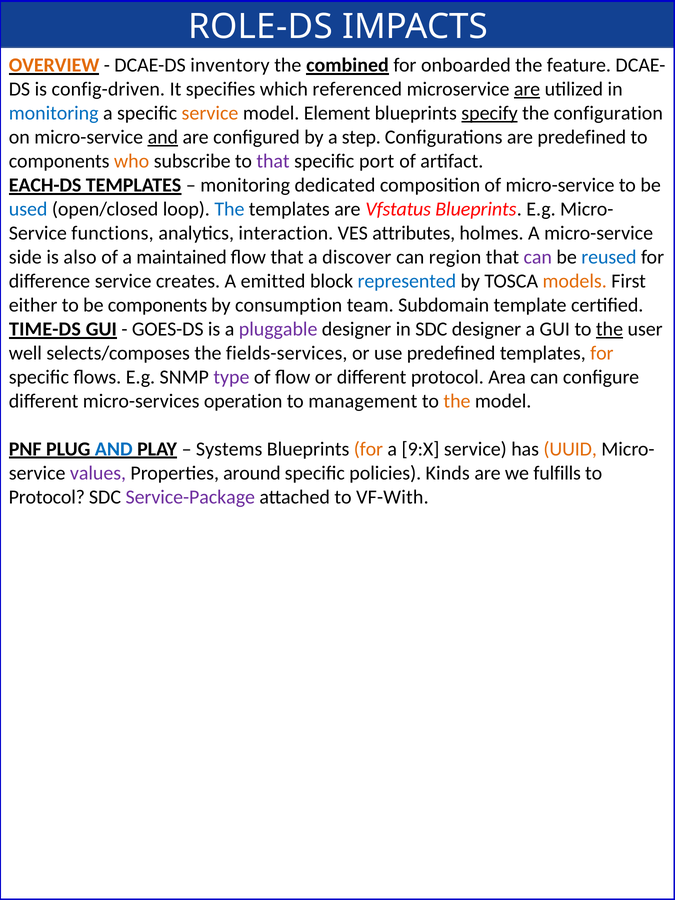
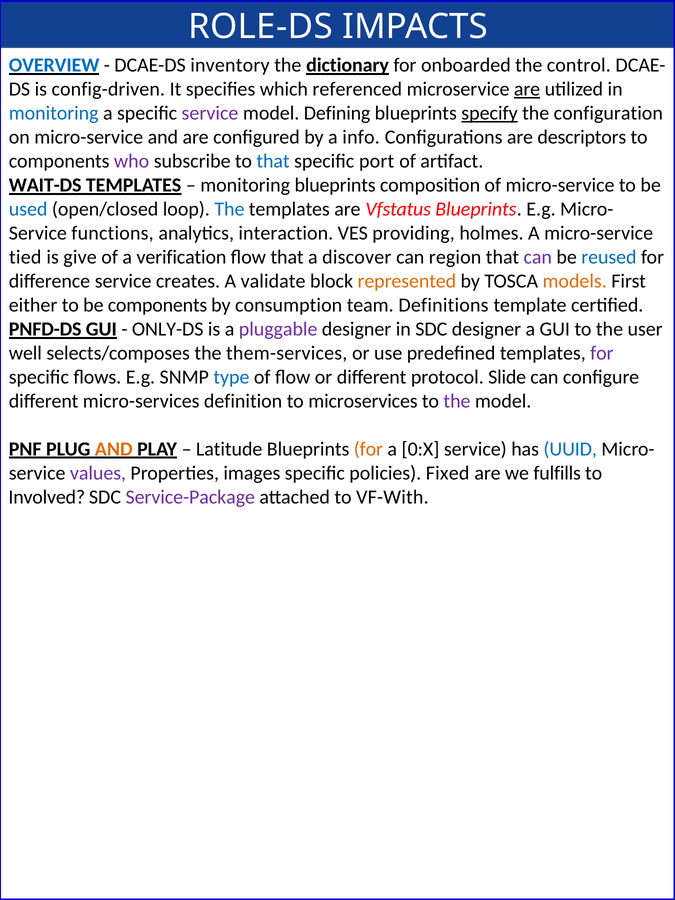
OVERVIEW colour: orange -> blue
combined: combined -> dictionary
feature: feature -> control
service at (210, 113) colour: orange -> purple
Element: Element -> Defining
and at (163, 137) underline: present -> none
step: step -> info
are predefined: predefined -> descriptors
who colour: orange -> purple
that at (273, 161) colour: purple -> blue
EACH-DS: EACH-DS -> WAIT-DS
monitoring dedicated: dedicated -> blueprints
attributes: attributes -> providing
side: side -> tied
also: also -> give
maintained: maintained -> verification
emitted: emitted -> validate
represented colour: blue -> orange
Subdomain: Subdomain -> Definitions
TIME-DS: TIME-DS -> PNFD-DS
GOES-DS: GOES-DS -> ONLY-DS
the at (609, 329) underline: present -> none
fields-services: fields-services -> them-services
for at (602, 353) colour: orange -> purple
type colour: purple -> blue
Area: Area -> Slide
operation: operation -> definition
management: management -> microservices
the at (457, 401) colour: orange -> purple
AND at (114, 449) colour: blue -> orange
Systems: Systems -> Latitude
9:X: 9:X -> 0:X
UUID colour: orange -> blue
around: around -> images
Kinds: Kinds -> Fixed
Protocol at (47, 497): Protocol -> Involved
